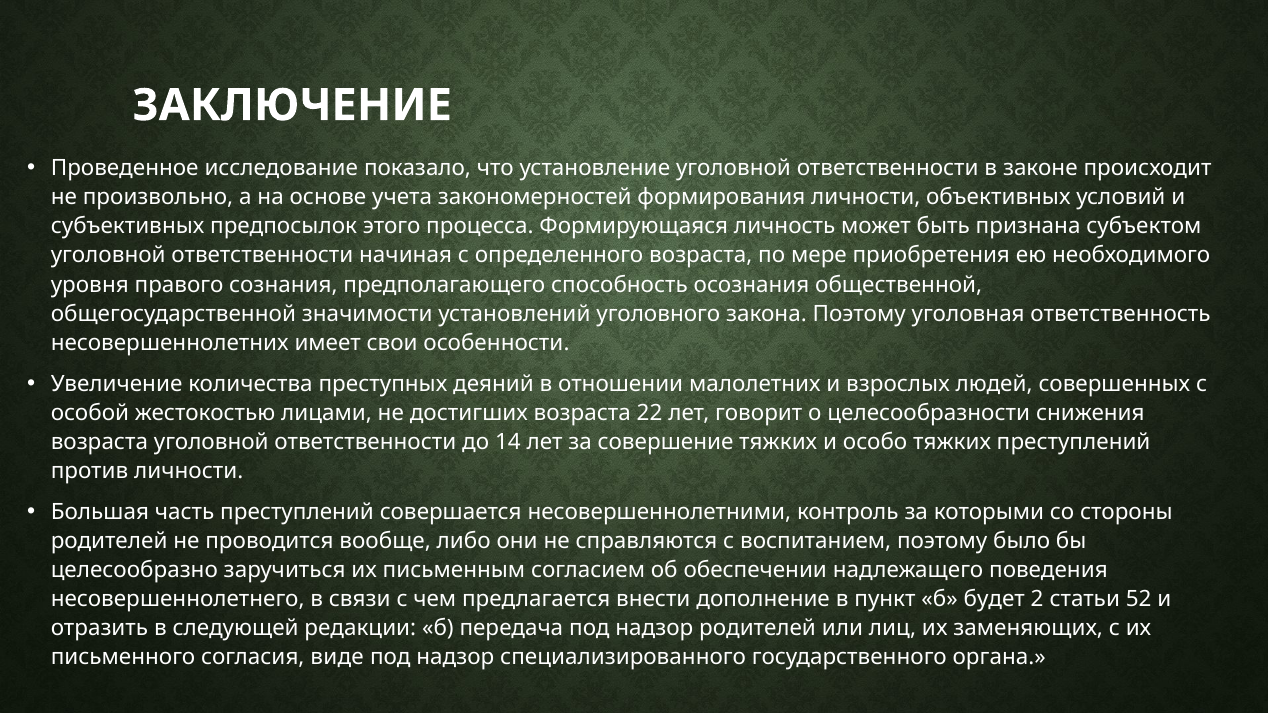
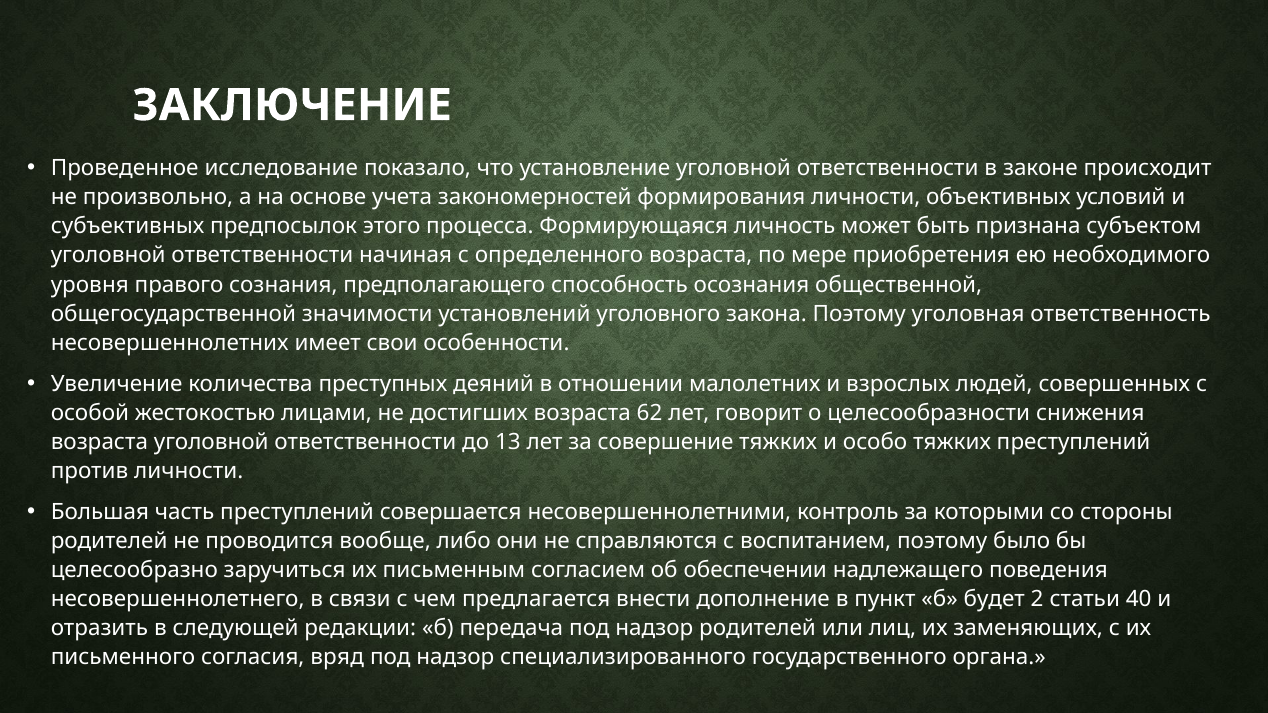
22: 22 -> 62
14: 14 -> 13
52: 52 -> 40
виде: виде -> вряд
